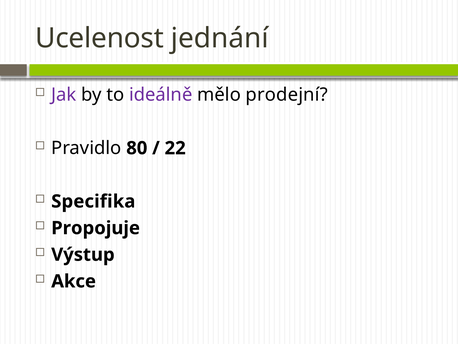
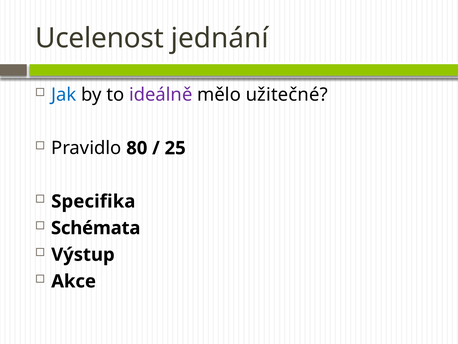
Jak colour: purple -> blue
prodejní: prodejní -> užitečné
22: 22 -> 25
Propojuje: Propojuje -> Schémata
